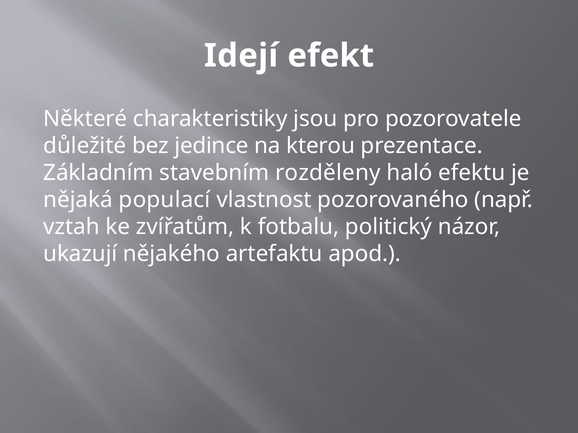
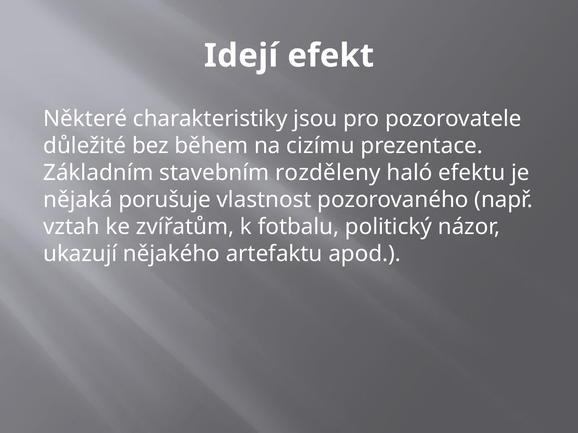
jedince: jedince -> během
kterou: kterou -> cizímu
populací: populací -> porušuje
